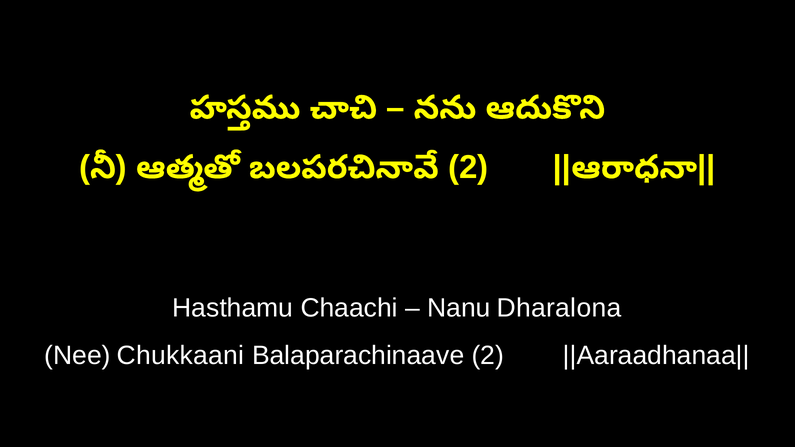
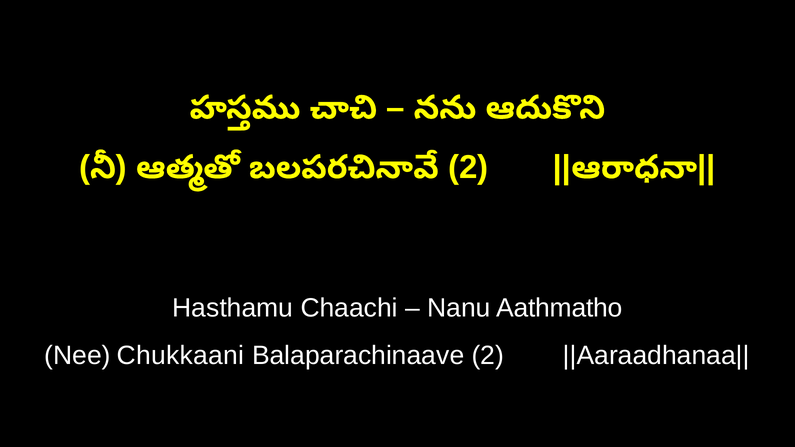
Dharalona: Dharalona -> Aathmatho
